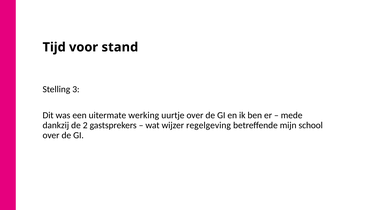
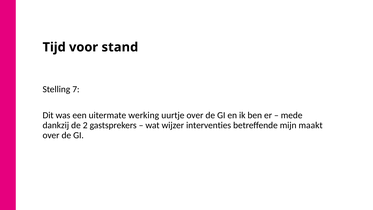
3: 3 -> 7
regelgeving: regelgeving -> interventies
school: school -> maakt
